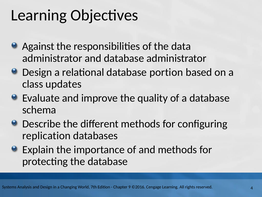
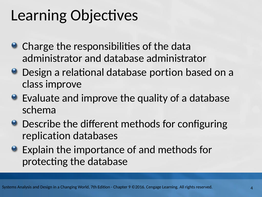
Against: Against -> Charge
class updates: updates -> improve
